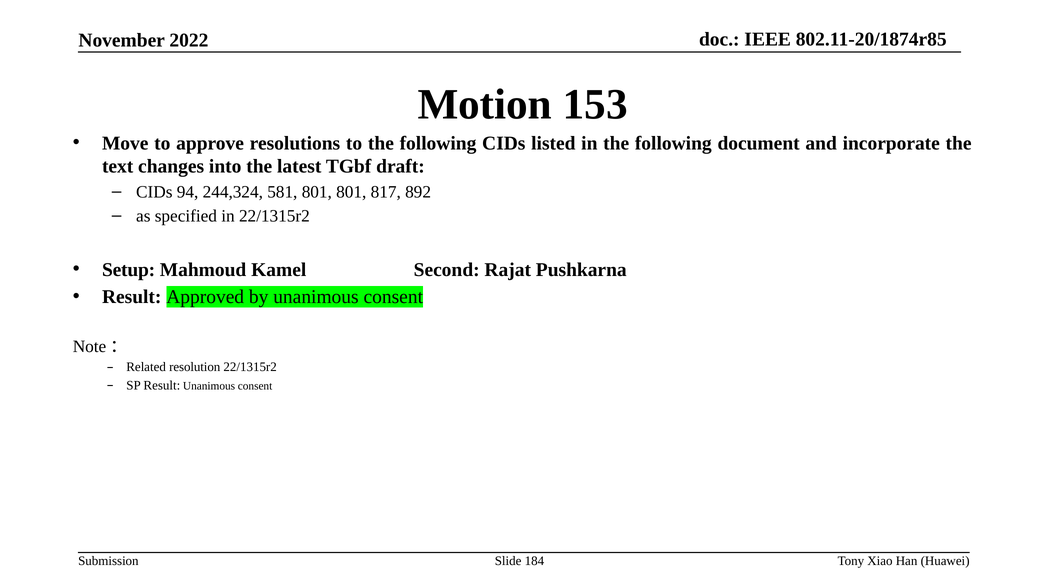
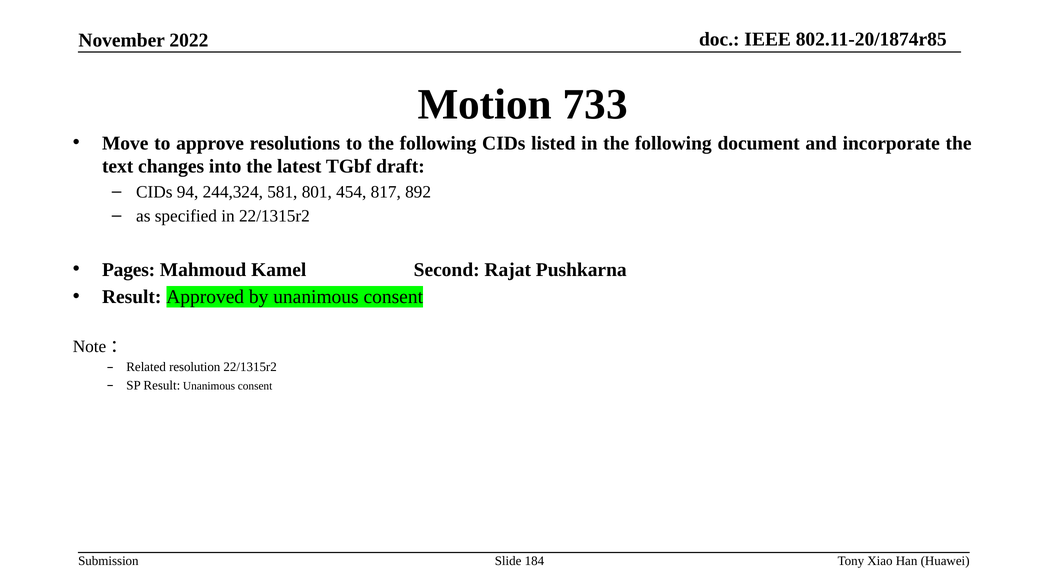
153: 153 -> 733
801 801: 801 -> 454
Setup: Setup -> Pages
